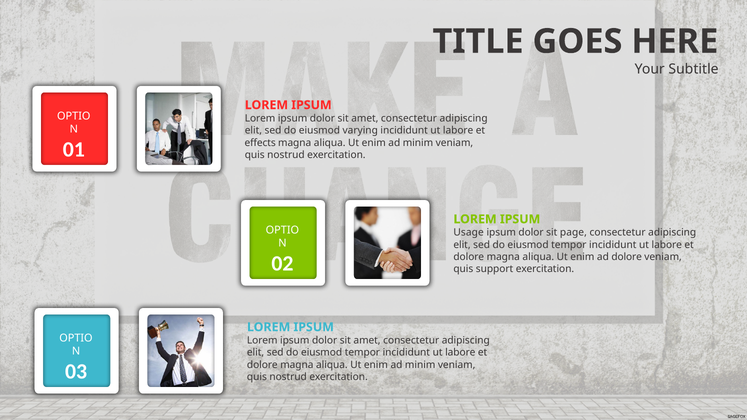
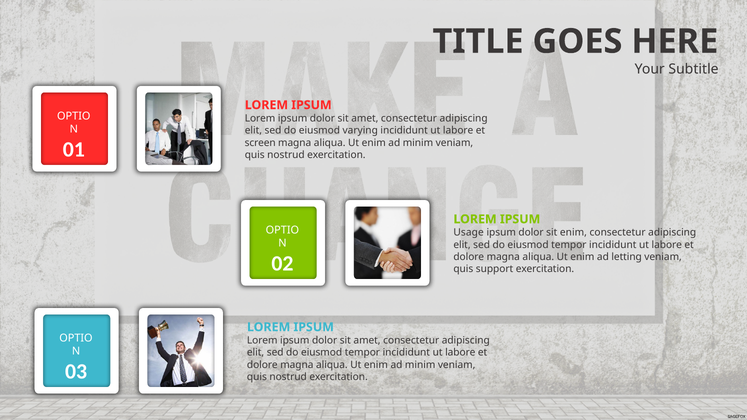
effects: effects -> screen
sit page: page -> enim
ad dolore: dolore -> letting
